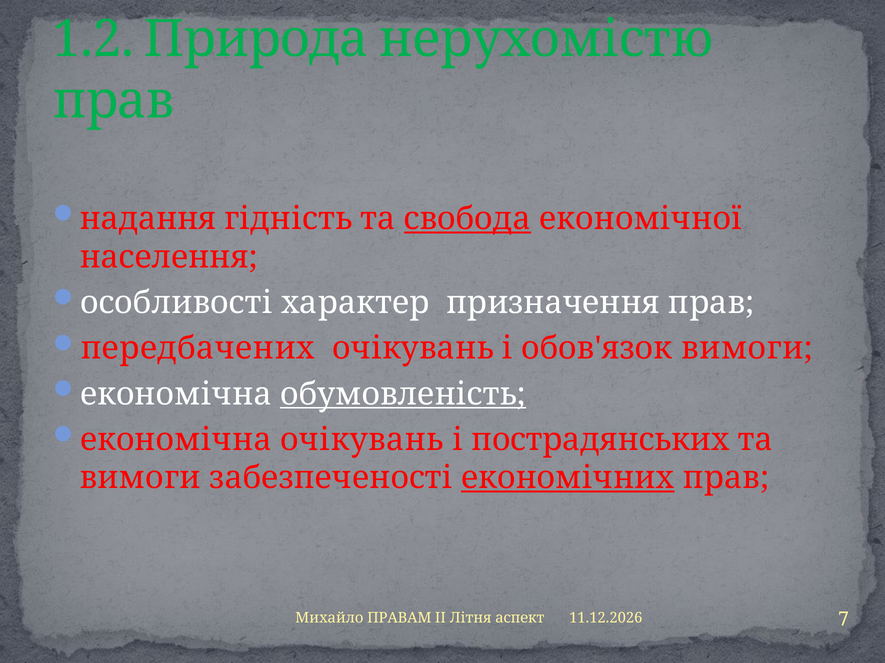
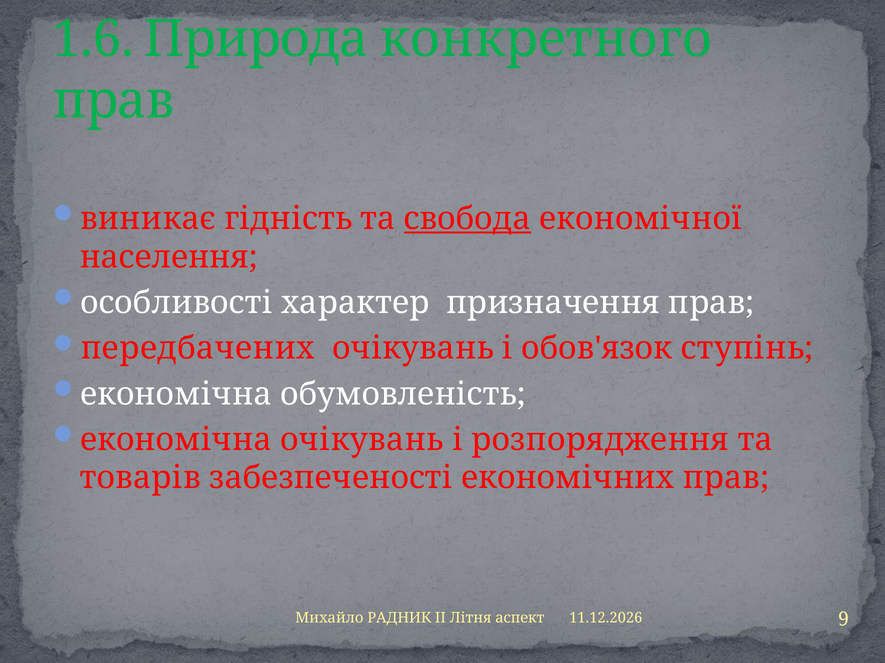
1.2: 1.2 -> 1.6
нерухомістю: нерухомістю -> конкретного
надання: надання -> виникає
обов'язок вимоги: вимоги -> ступінь
обумовленість underline: present -> none
пострадянських: пострадянських -> розпорядження
вимоги at (140, 478): вимоги -> товарів
економічних underline: present -> none
ПРАВАМ: ПРАВАМ -> РАДНИК
7: 7 -> 9
